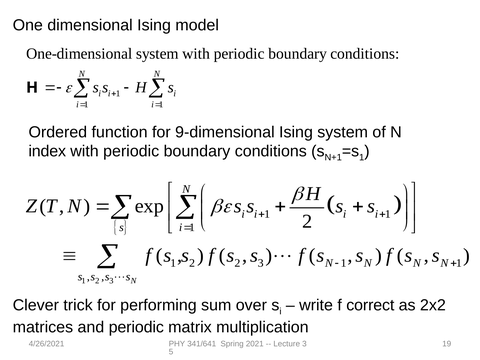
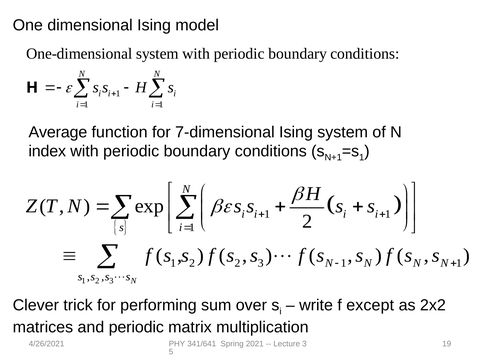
Ordered: Ordered -> Average
9-dimensional: 9-dimensional -> 7-dimensional
correct: correct -> except
